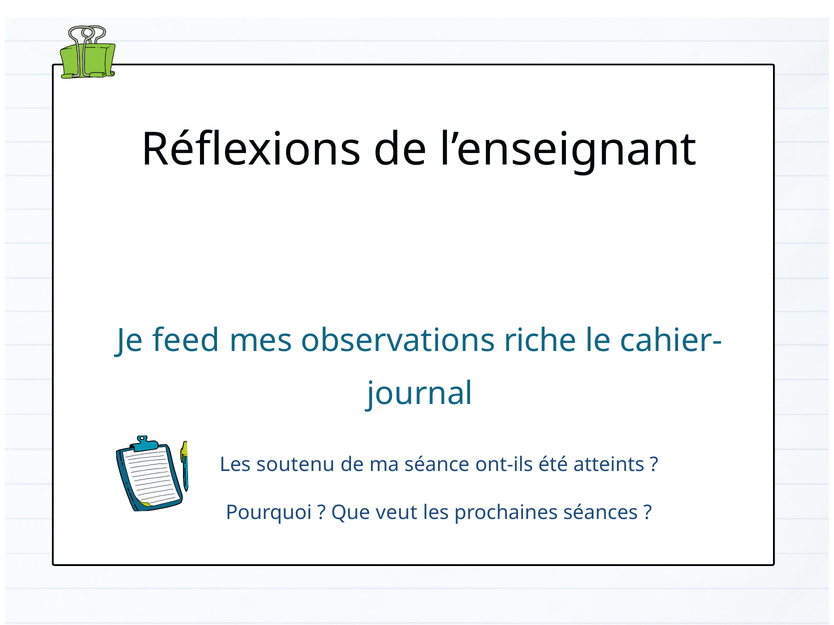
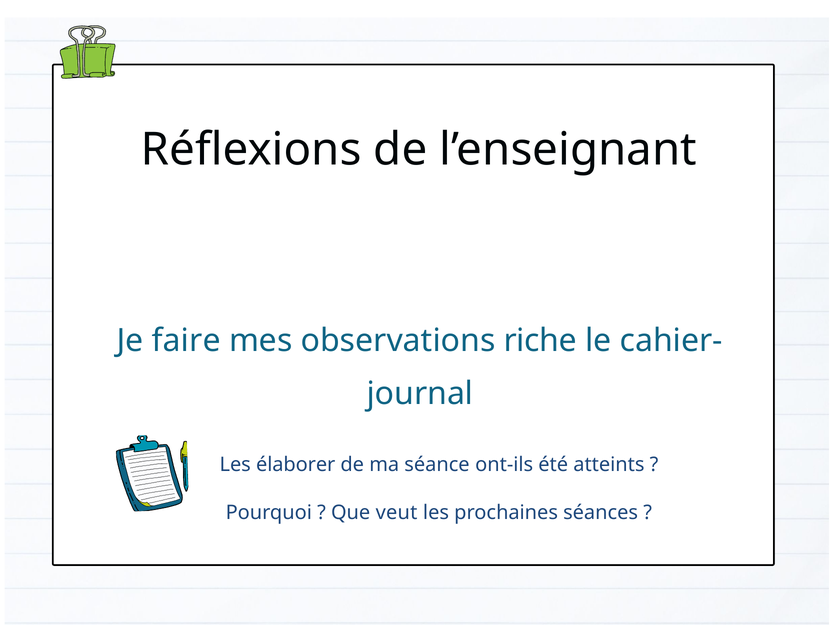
feed: feed -> faire
soutenu: soutenu -> élaborer
